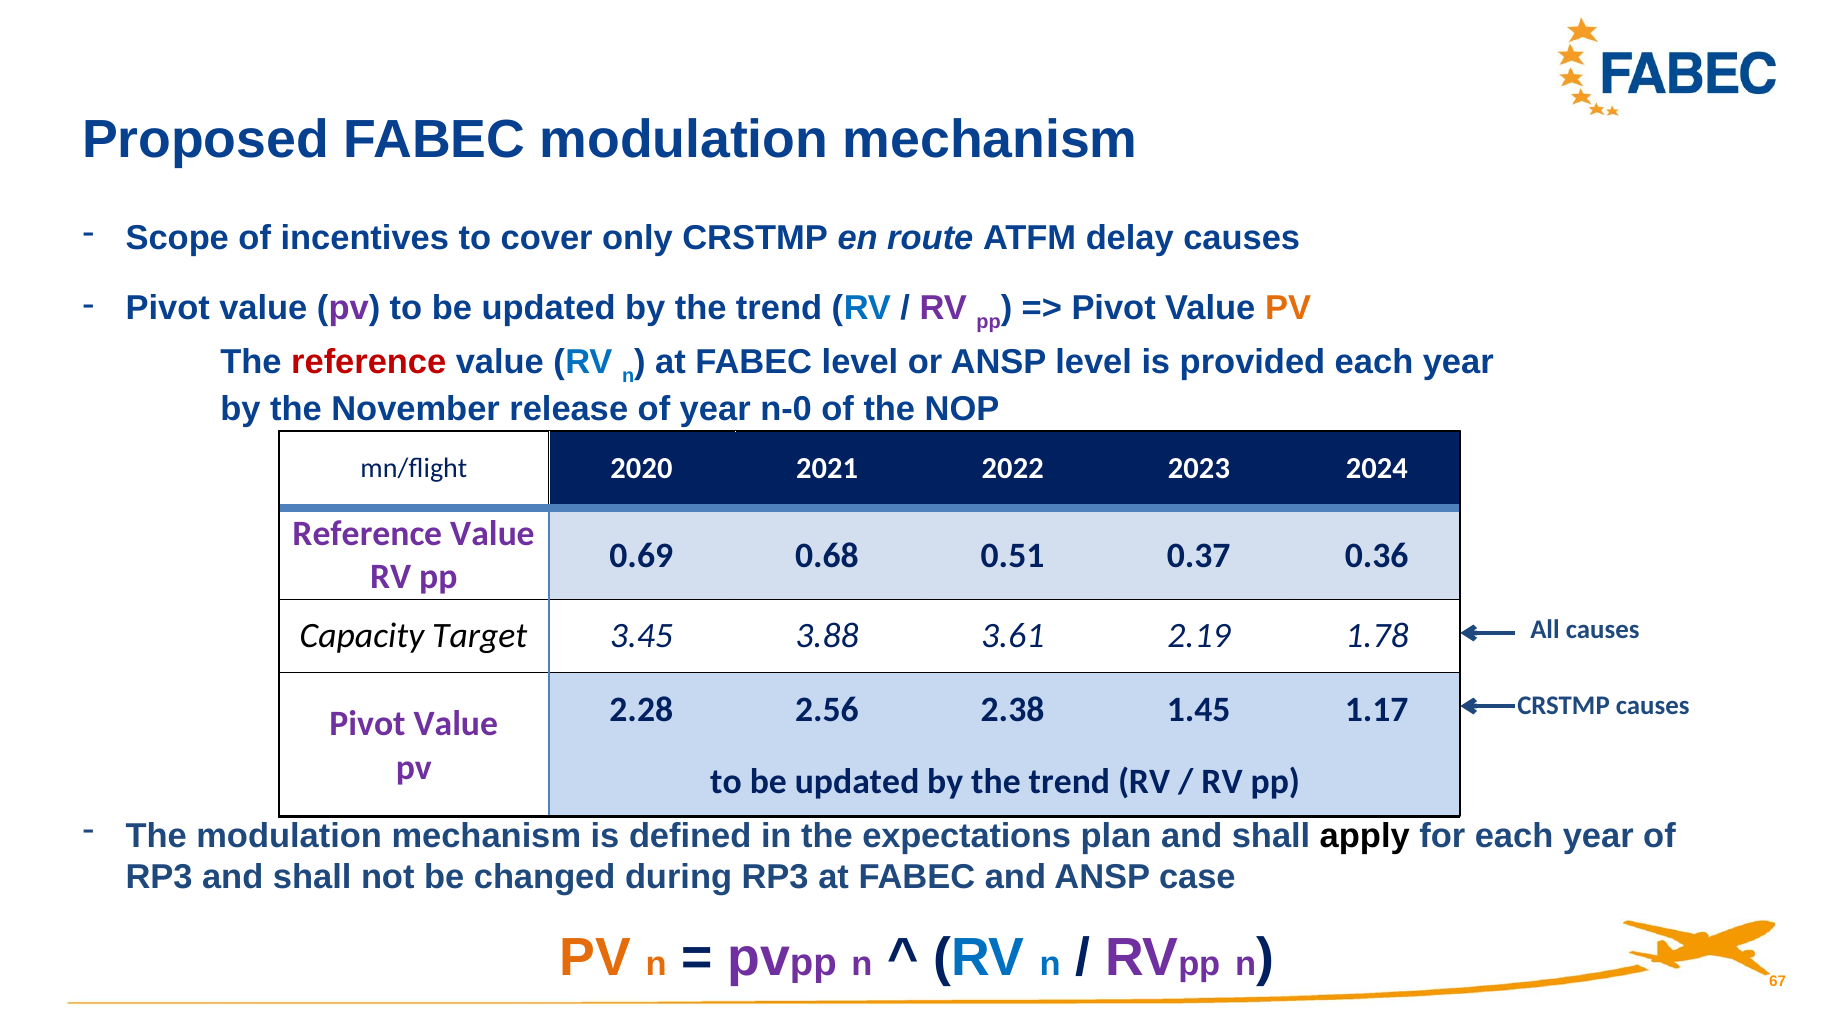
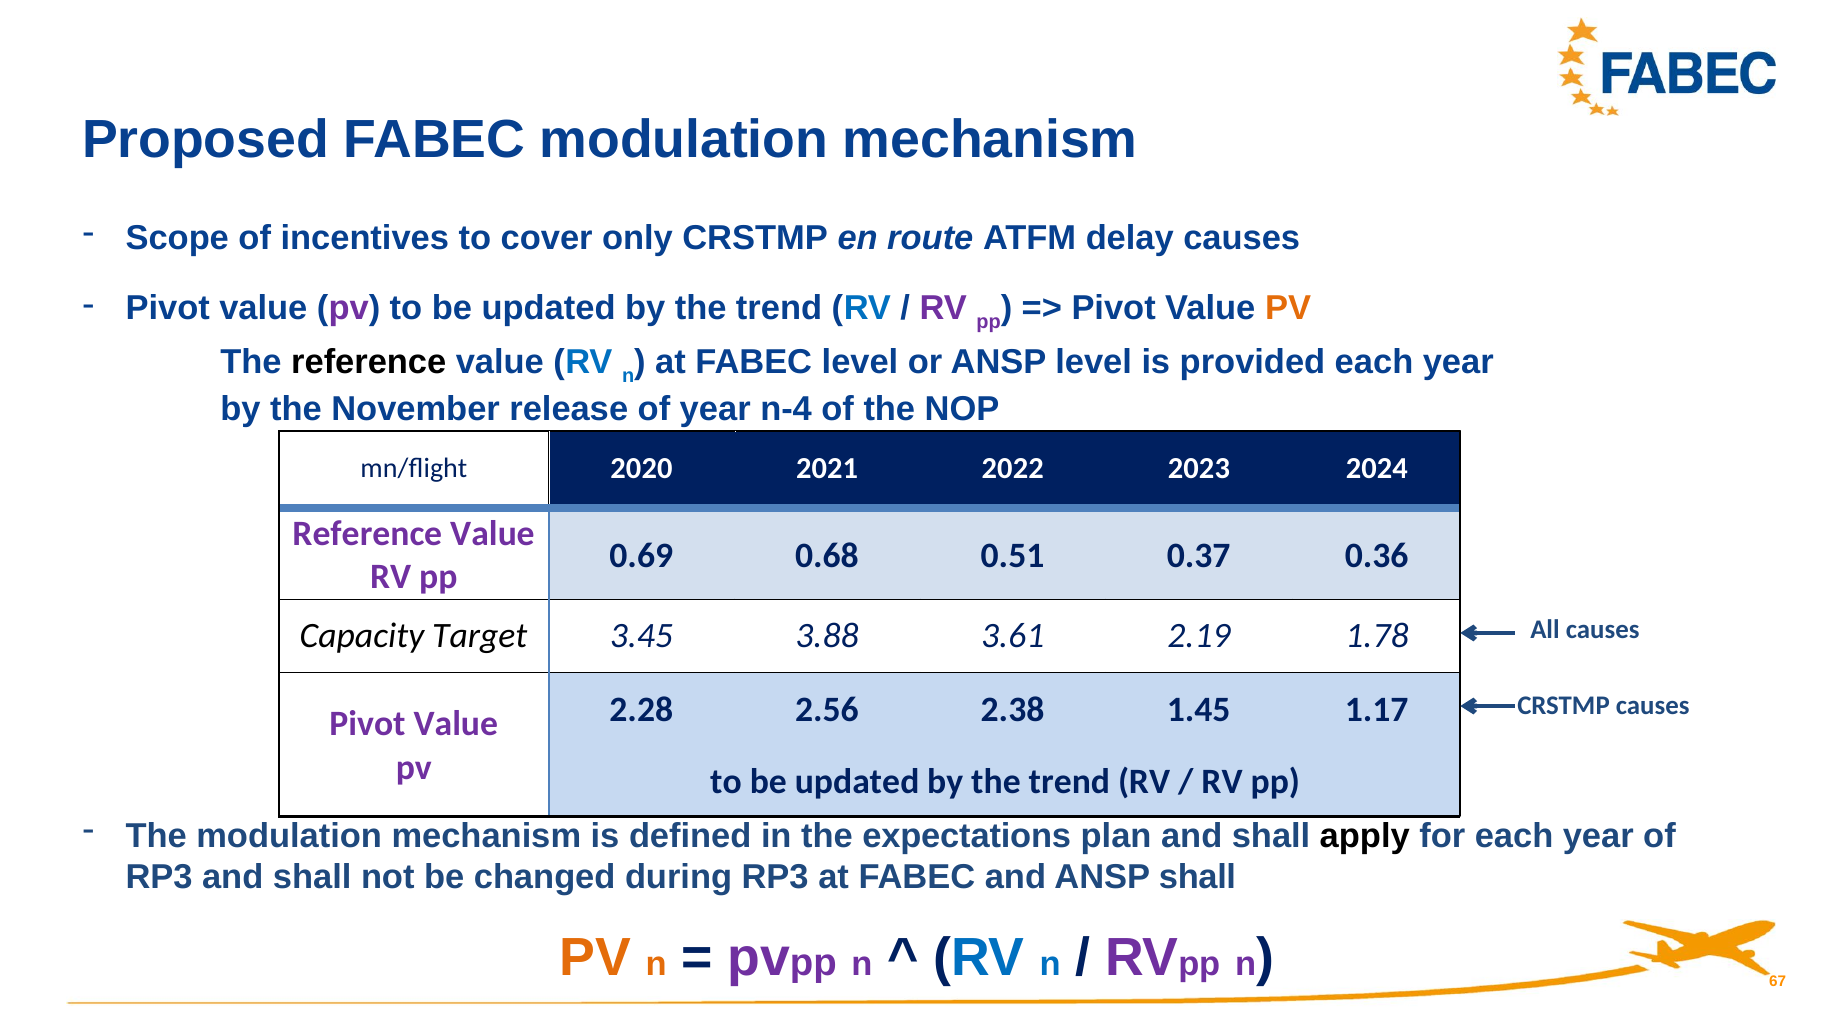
reference at (369, 362) colour: red -> black
n-0: n-0 -> n-4
ANSP case: case -> shall
